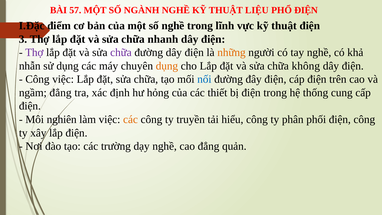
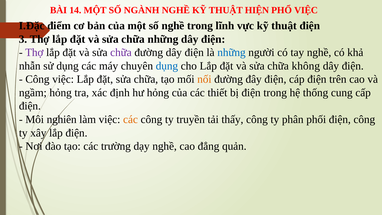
57: 57 -> 14
LIỆU: LIỆU -> HIỆN
PHỔ ĐIỆN: ĐIỆN -> VIỆC
chữa nhanh: nhanh -> những
những at (231, 52) colour: orange -> blue
dụng at (167, 66) colour: orange -> blue
nối colour: blue -> orange
ngầm đẳng: đẳng -> hỏng
hiểu: hiểu -> thấy
